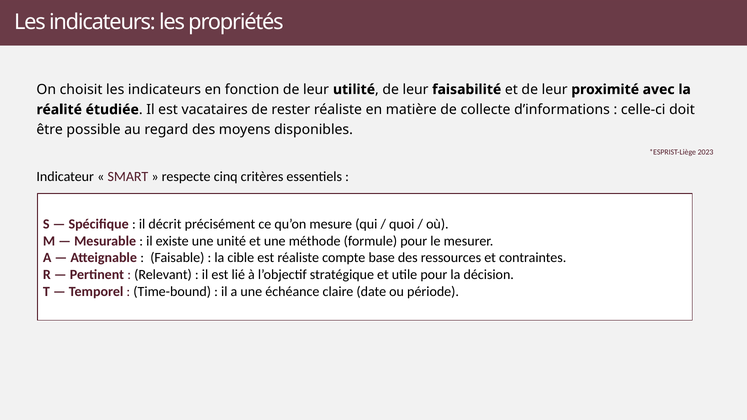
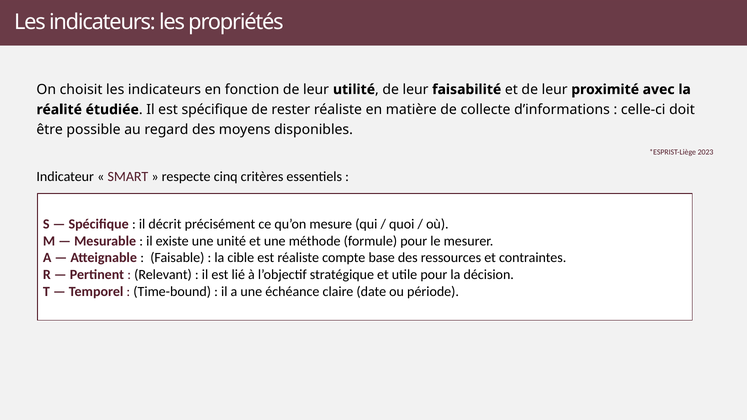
est vacataires: vacataires -> spécifique
